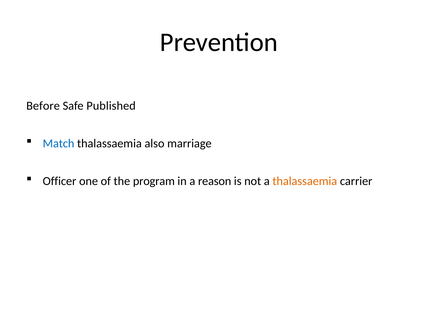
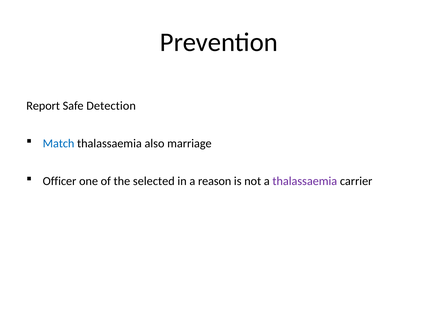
Before: Before -> Report
Published: Published -> Detection
program: program -> selected
thalassaemia at (305, 181) colour: orange -> purple
